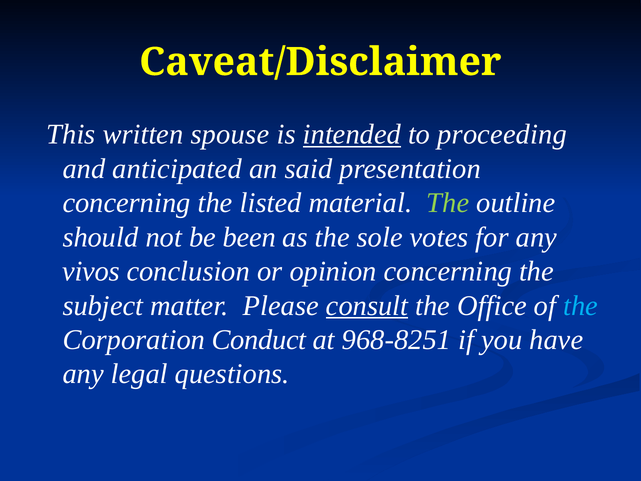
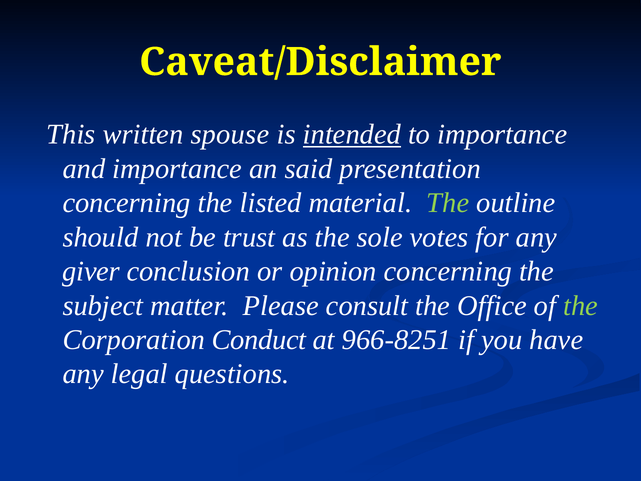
to proceeding: proceeding -> importance
and anticipated: anticipated -> importance
been: been -> trust
vivos: vivos -> giver
consult underline: present -> none
the at (581, 305) colour: light blue -> light green
968-8251: 968-8251 -> 966-8251
